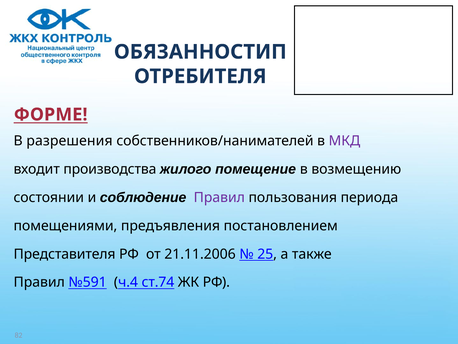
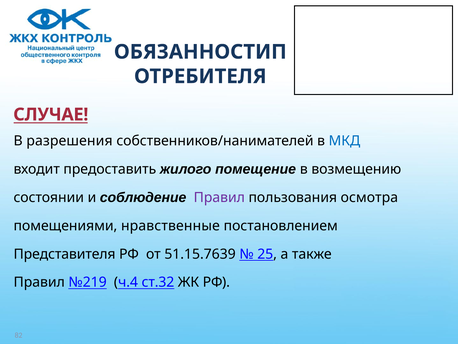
ФОРМЕ: ФОРМЕ -> СЛУЧАЕ
МКД colour: purple -> blue
производства: производства -> предоставить
периода: периода -> осмотра
предъявления: предъявления -> нравственные
21.11.2006: 21.11.2006 -> 51.15.7639
№591: №591 -> №219
ст.74: ст.74 -> ст.32
